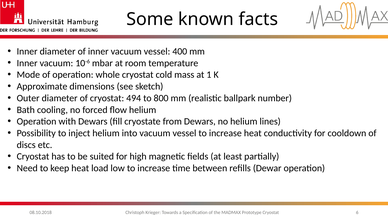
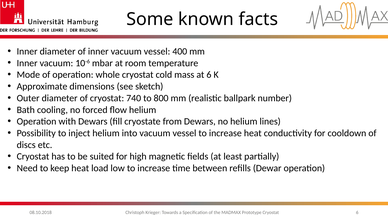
at 1: 1 -> 6
494: 494 -> 740
